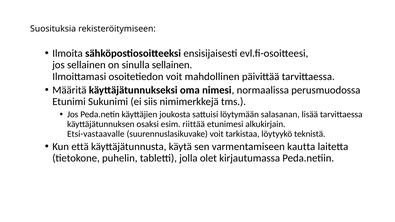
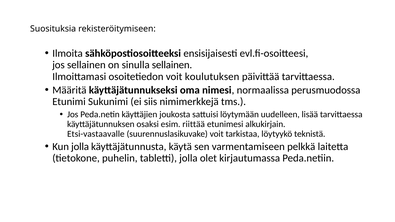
mahdollinen: mahdollinen -> koulutuksen
salasanan: salasanan -> uudelleen
Kun että: että -> jolla
kautta: kautta -> pelkkä
